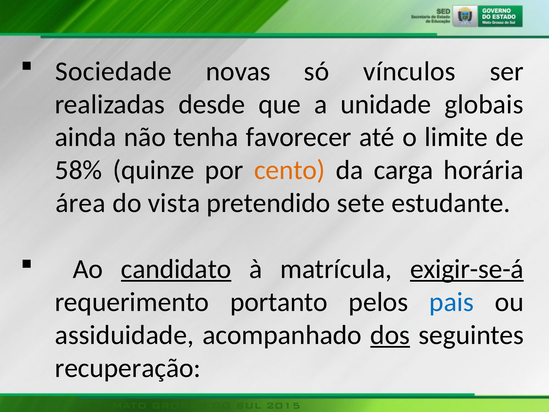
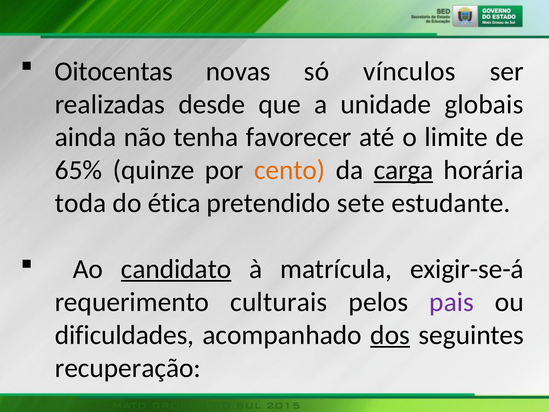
Sociedade: Sociedade -> Oitocentas
58%: 58% -> 65%
carga underline: none -> present
área: área -> toda
vista: vista -> ética
exigir-se-á underline: present -> none
portanto: portanto -> culturais
pais colour: blue -> purple
assiduidade: assiduidade -> dificuldades
